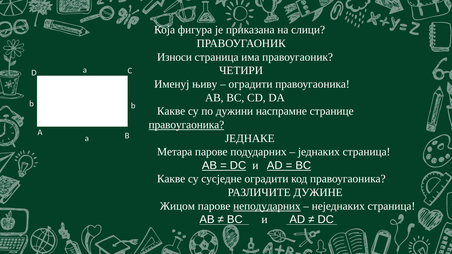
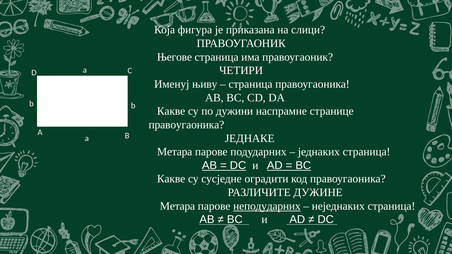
Износи: Износи -> Његове
оградити at (251, 84): оградити -> страница
правоугаоника at (186, 125) underline: present -> none
Жицом at (177, 206): Жицом -> Метара
